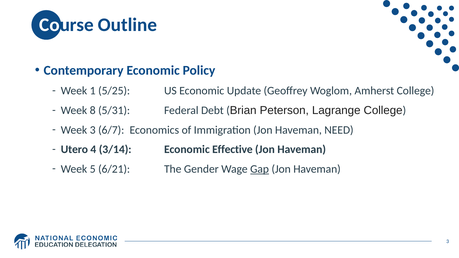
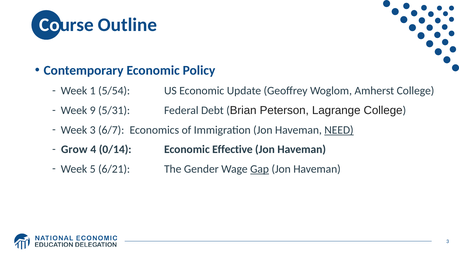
5/25: 5/25 -> 5/54
8: 8 -> 9
NEED underline: none -> present
Utero: Utero -> Grow
3/14: 3/14 -> 0/14
